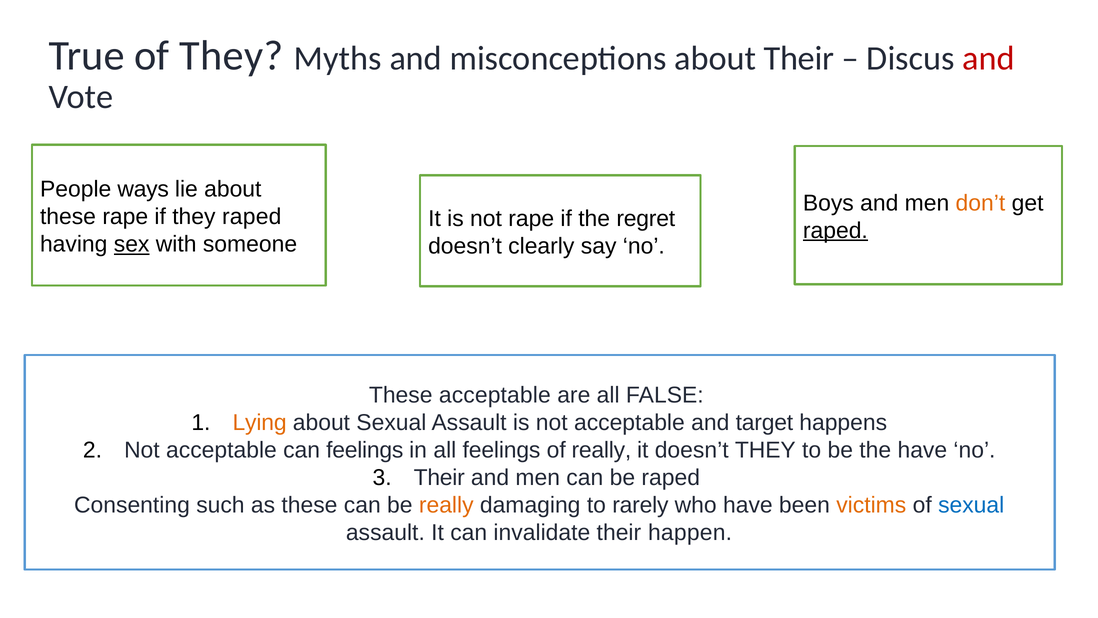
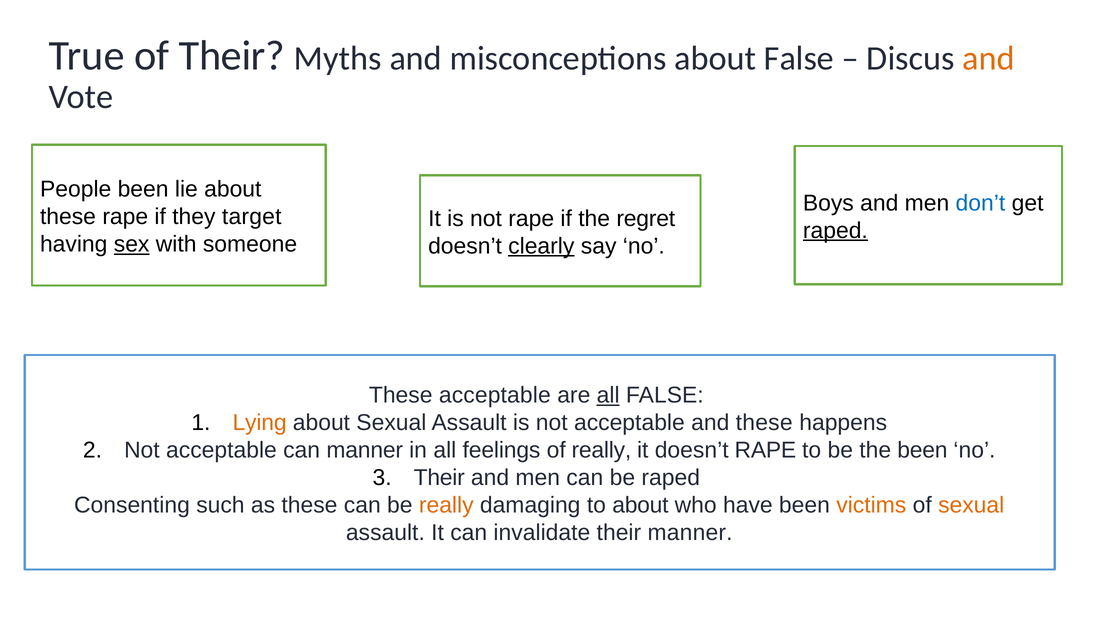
of They: They -> Their
about Their: Their -> False
and at (989, 58) colour: red -> orange
People ways: ways -> been
don’t colour: orange -> blue
they raped: raped -> target
clearly underline: none -> present
all at (608, 395) underline: none -> present
and target: target -> these
can feelings: feelings -> manner
doesn’t THEY: THEY -> RAPE
the have: have -> been
to rarely: rarely -> about
sexual at (971, 505) colour: blue -> orange
their happen: happen -> manner
